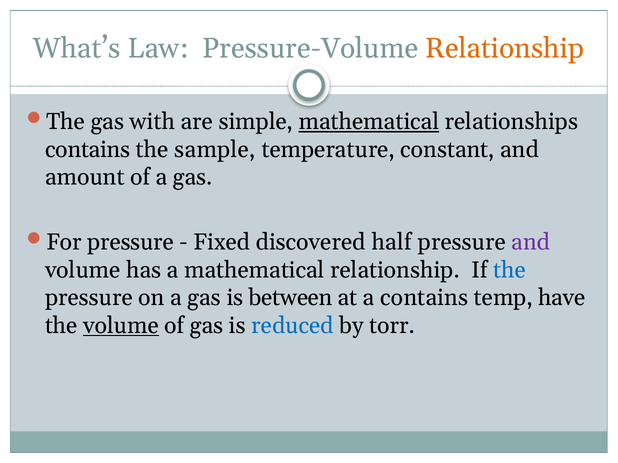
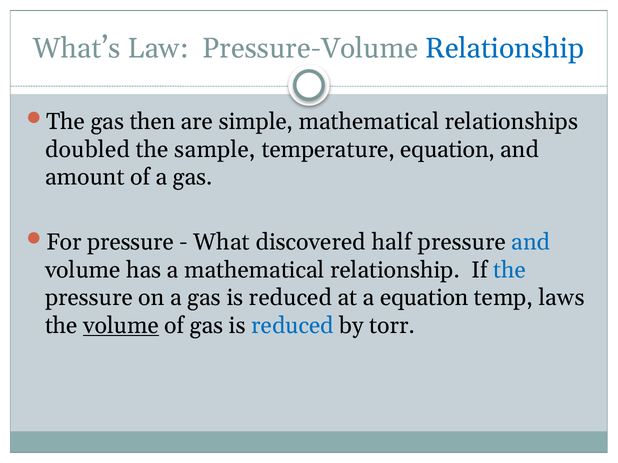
Relationship at (505, 49) colour: orange -> blue
with: with -> then
mathematical at (369, 122) underline: present -> none
contains at (88, 150): contains -> doubled
temperature constant: constant -> equation
Fixed: Fixed -> What
and at (531, 242) colour: purple -> blue
a gas is between: between -> reduced
a contains: contains -> equation
have: have -> laws
